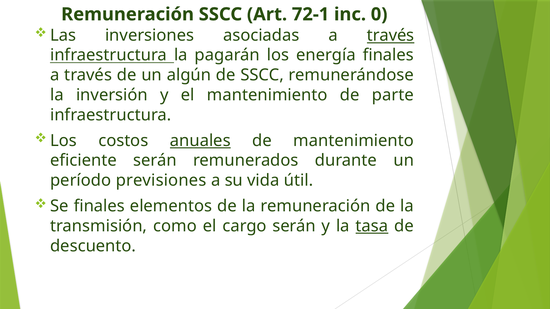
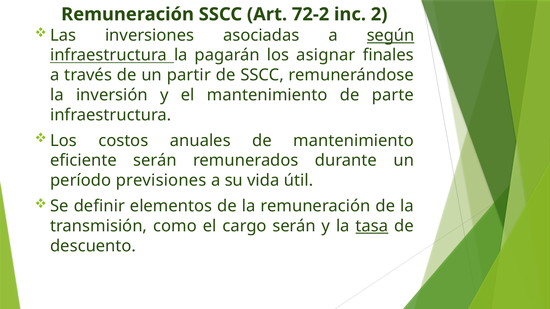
72-1: 72-1 -> 72-2
0: 0 -> 2
asociadas a través: través -> según
energía: energía -> asignar
algún: algún -> partir
anuales underline: present -> none
Se finales: finales -> definir
